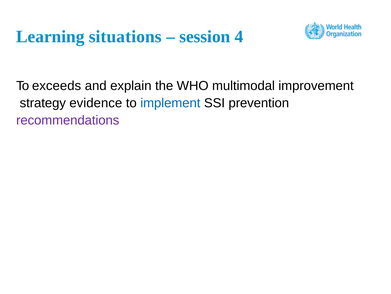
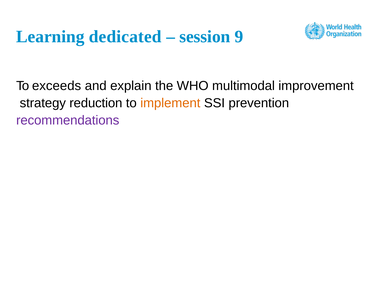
situations: situations -> dedicated
4: 4 -> 9
evidence: evidence -> reduction
implement colour: blue -> orange
